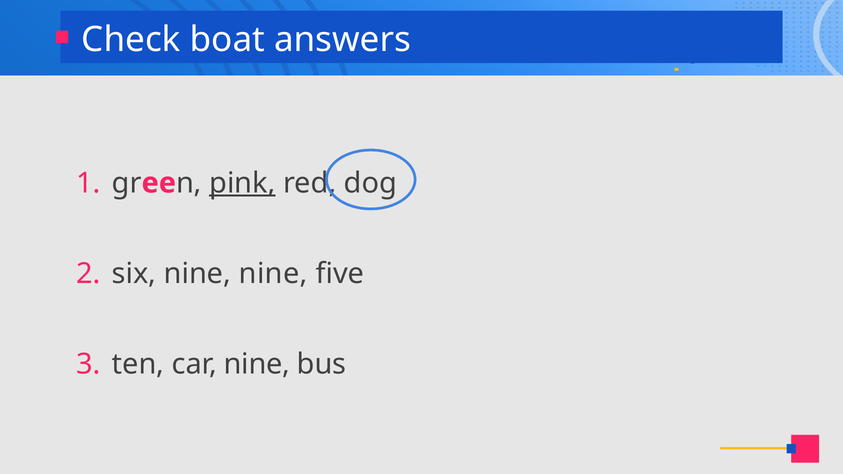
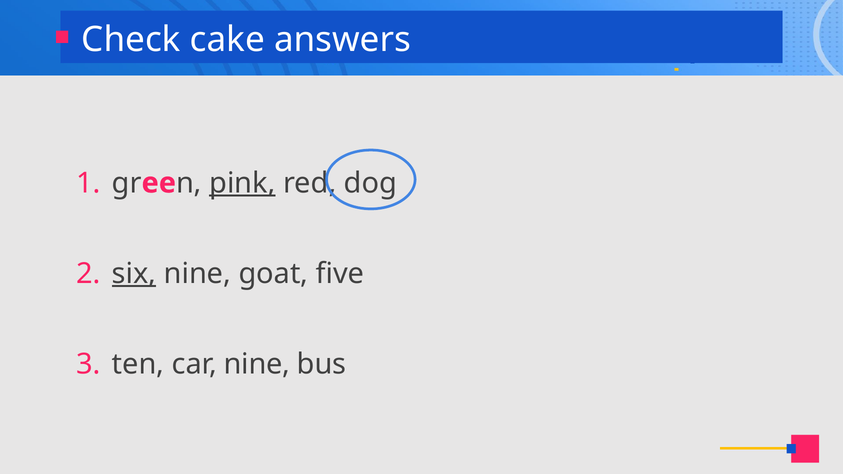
boat: boat -> cake
six underline: none -> present
nine nine: nine -> goat
